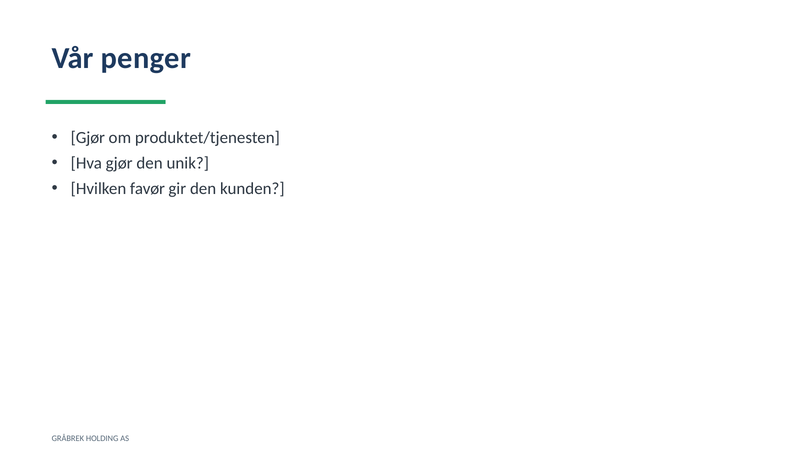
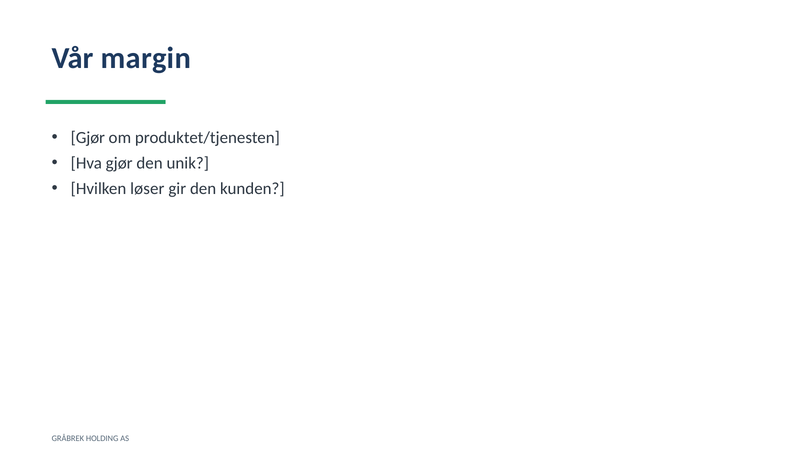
penger: penger -> margin
favør: favør -> løser
